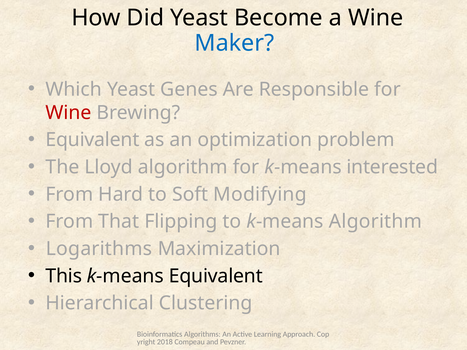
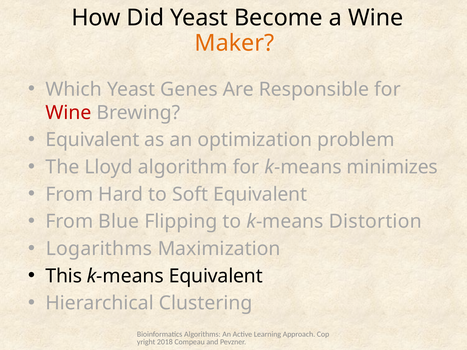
Maker colour: blue -> orange
interested: interested -> minimizes
Soft Modifying: Modifying -> Equivalent
That: That -> Blue
k-means Algorithm: Algorithm -> Distortion
